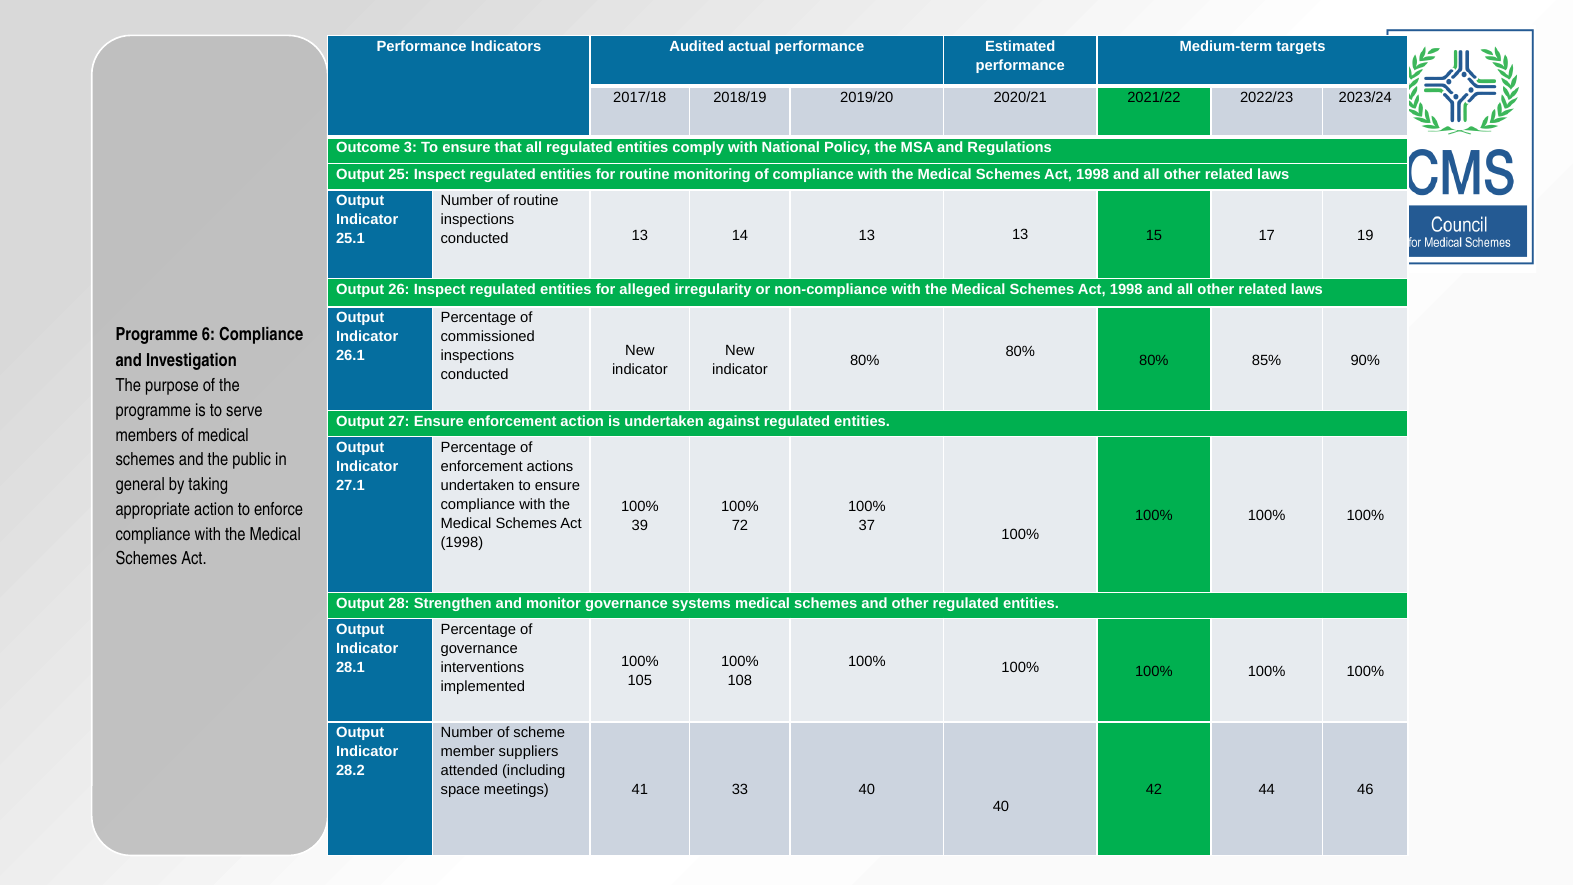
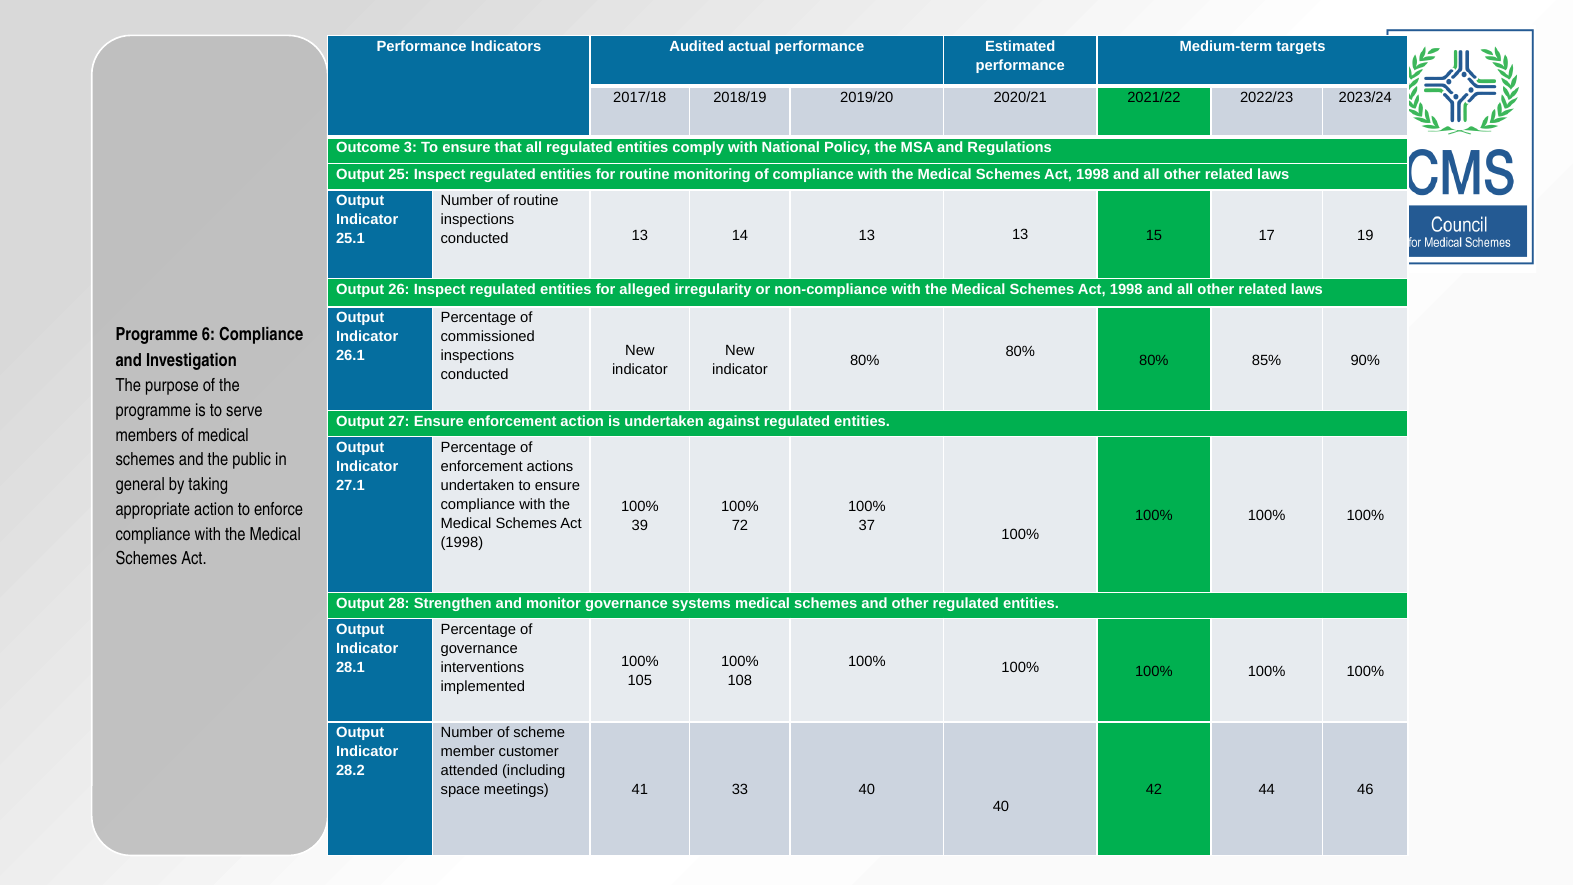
suppliers: suppliers -> customer
